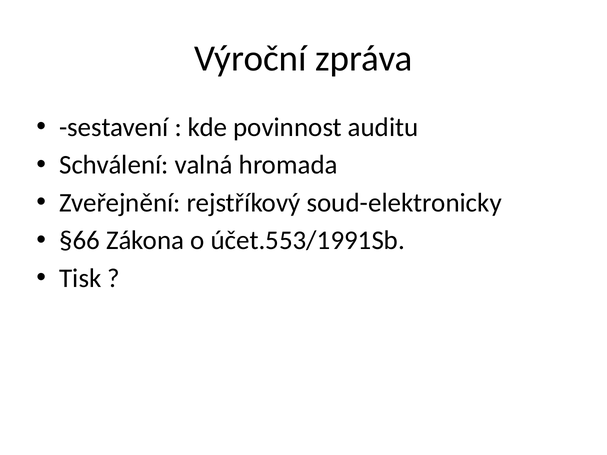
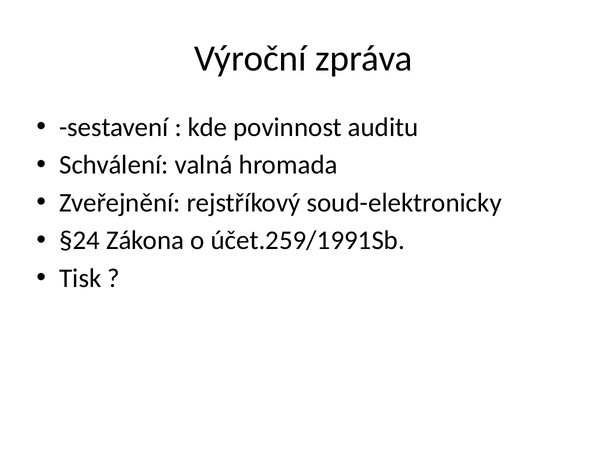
§66: §66 -> §24
účet.553/1991Sb: účet.553/1991Sb -> účet.259/1991Sb
